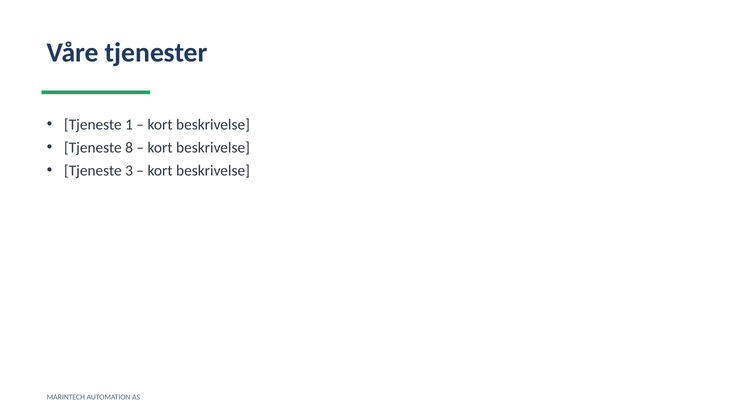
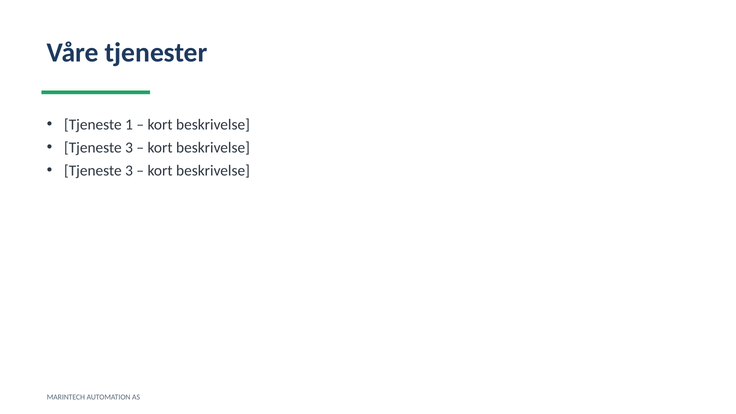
8 at (129, 148): 8 -> 3
